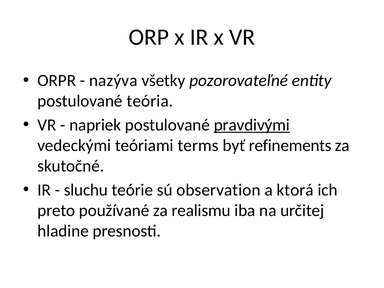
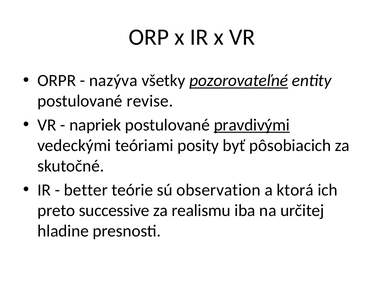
pozorovateľné underline: none -> present
teória: teória -> revise
terms: terms -> posity
refinements: refinements -> pôsobiacich
sluchu: sluchu -> better
používané: používané -> successive
